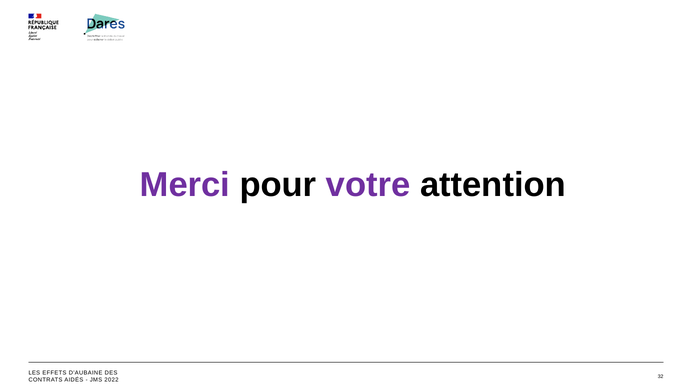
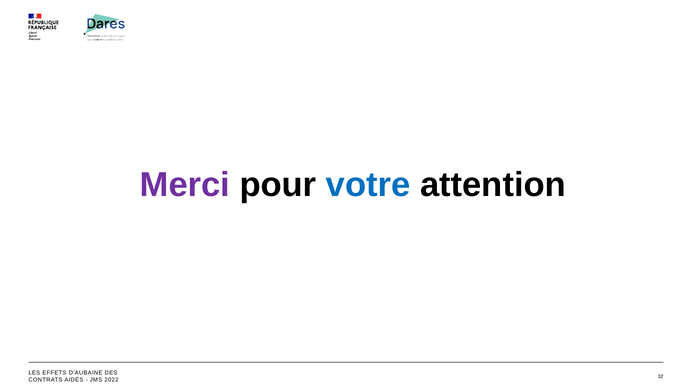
votre colour: purple -> blue
